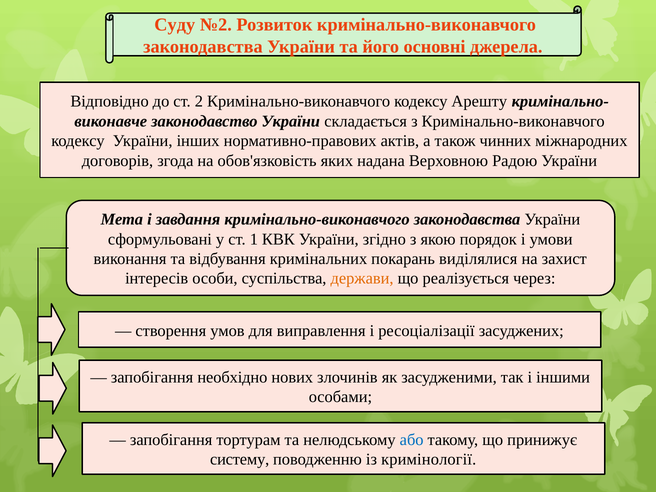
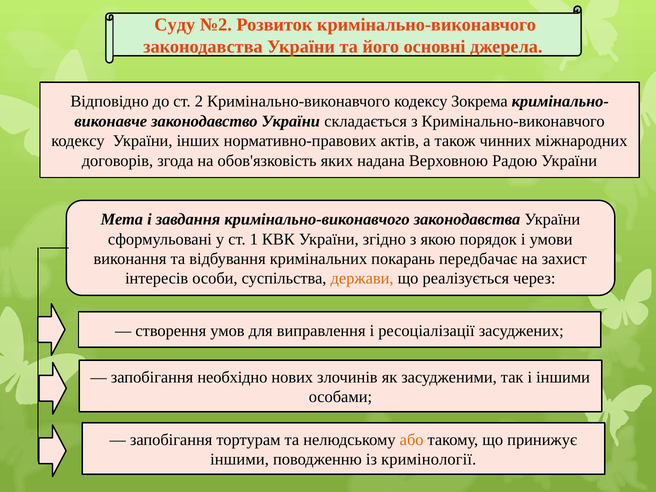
Арешту: Арешту -> Зокрема
виділялися: виділялися -> передбачає
або colour: blue -> orange
систему at (240, 459): систему -> іншими
